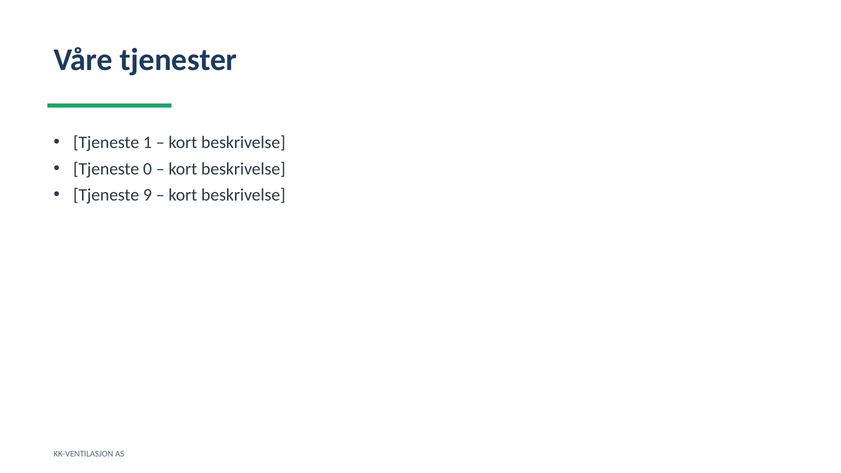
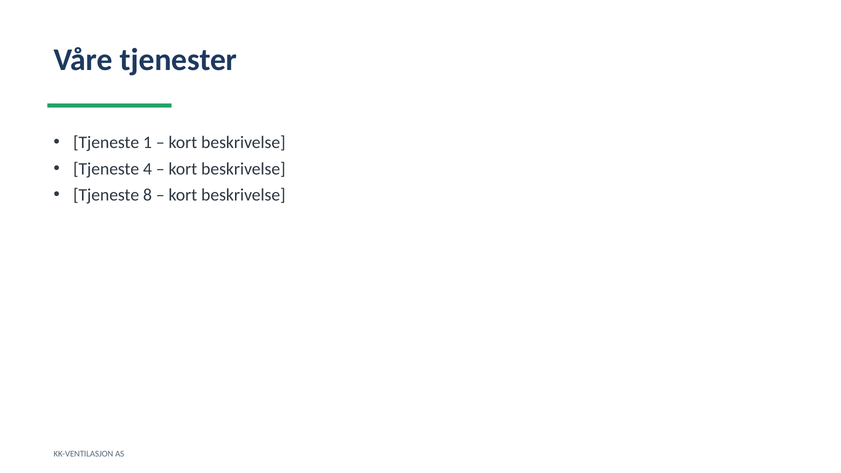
0: 0 -> 4
9: 9 -> 8
